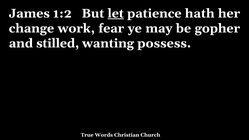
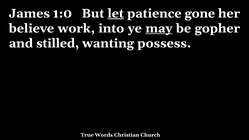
1:2: 1:2 -> 1:0
hath: hath -> gone
change: change -> believe
fear: fear -> into
may underline: none -> present
